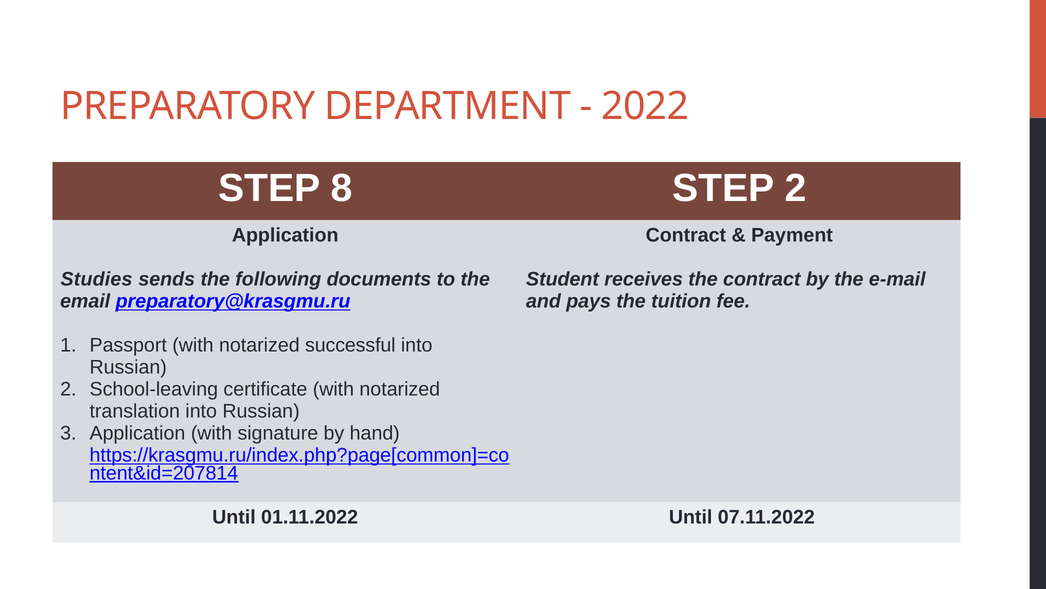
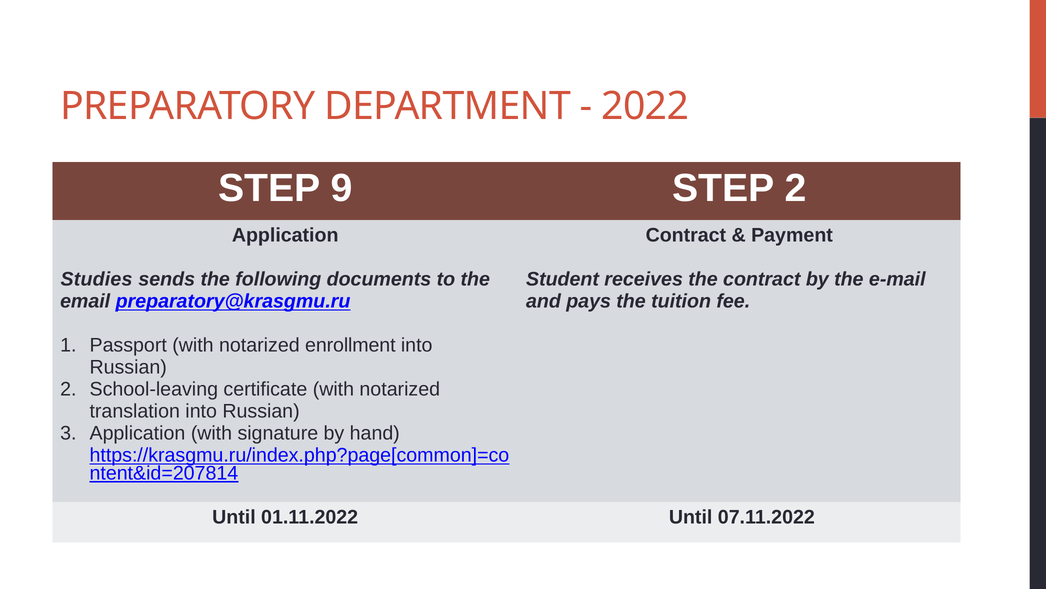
8: 8 -> 9
successful: successful -> enrollment
